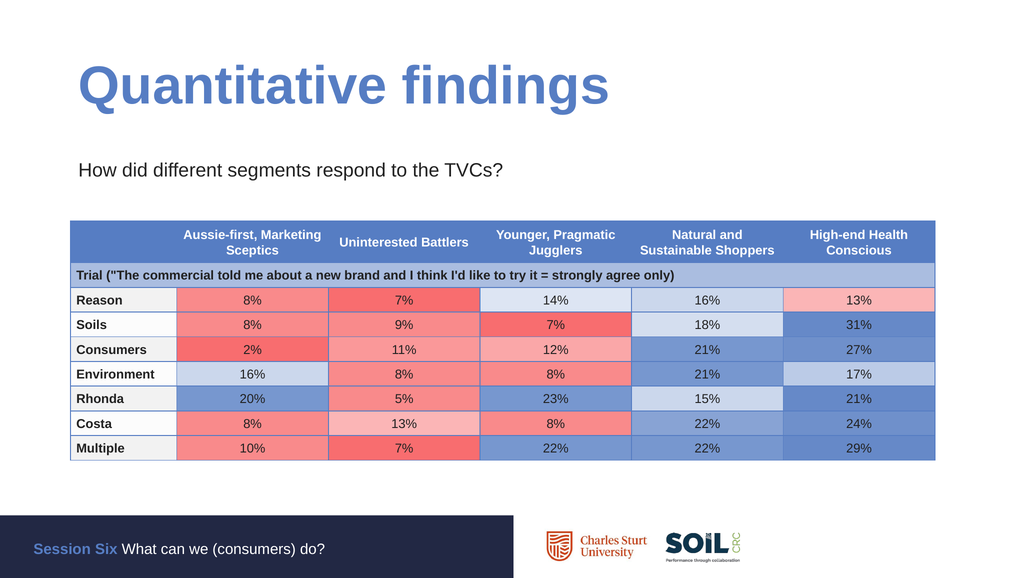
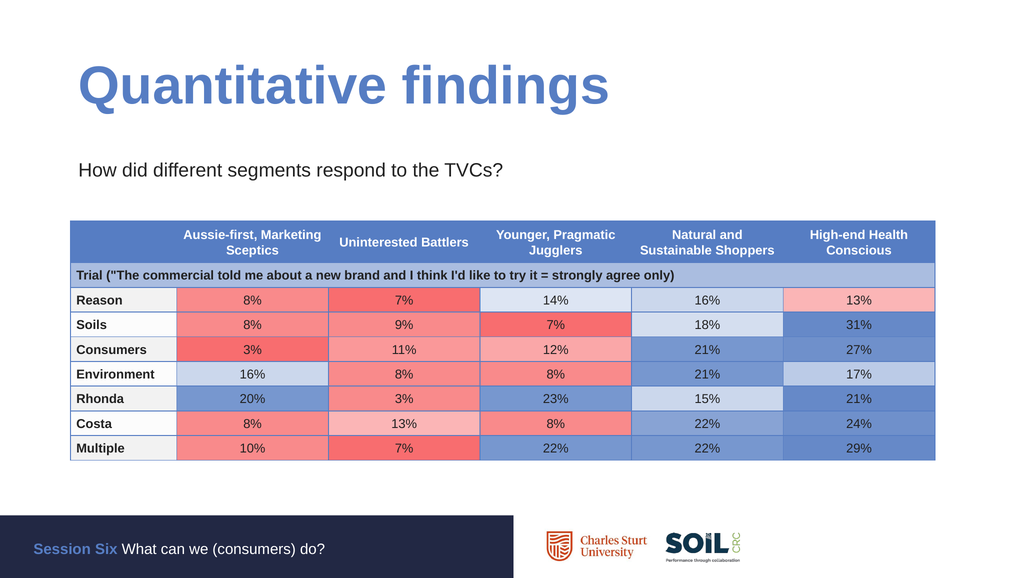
Consumers 2%: 2% -> 3%
20% 5%: 5% -> 3%
